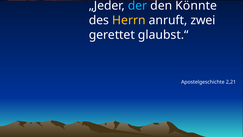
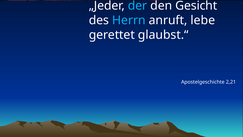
Könnte: Könnte -> Gesicht
Herrn colour: yellow -> light blue
zwei: zwei -> lebe
